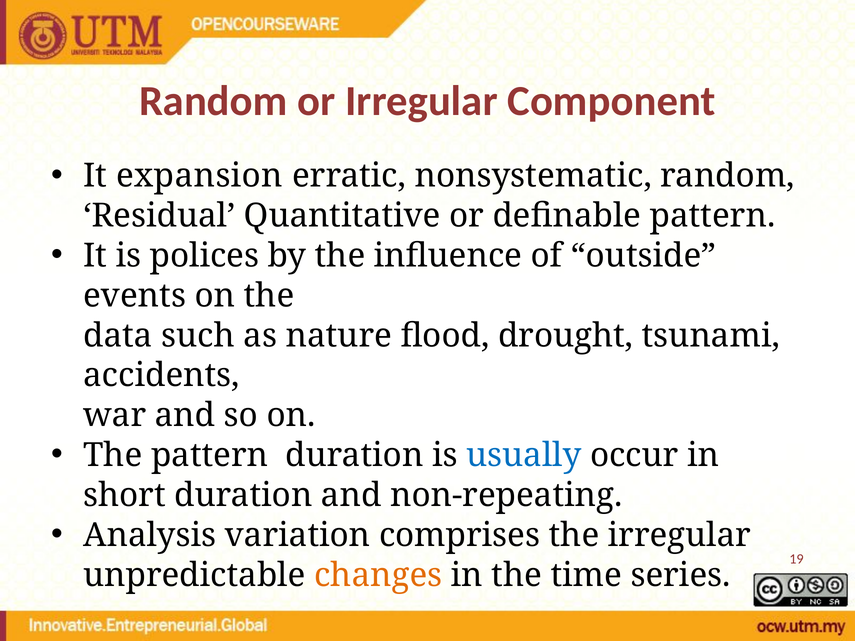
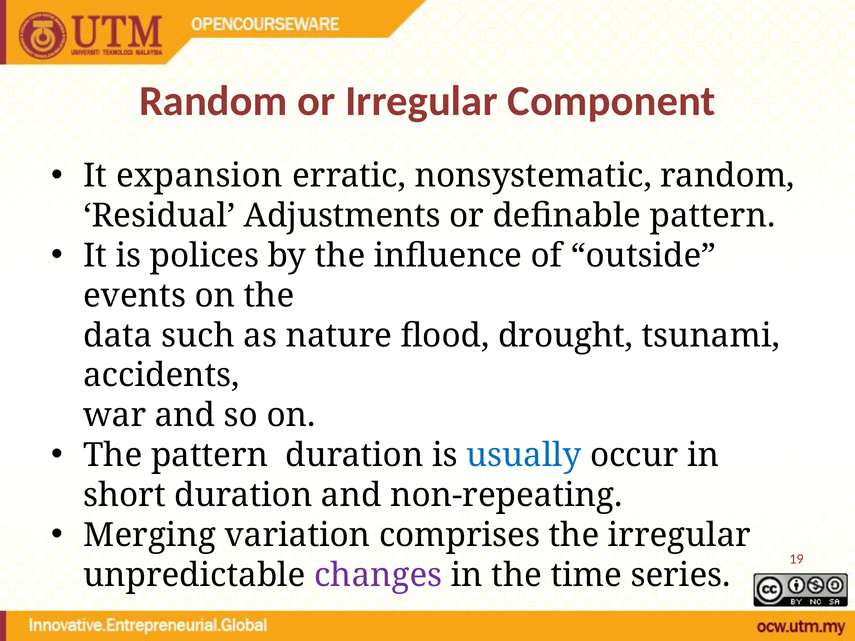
Quantitative: Quantitative -> Adjustments
Analysis: Analysis -> Merging
changes colour: orange -> purple
